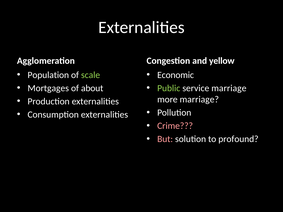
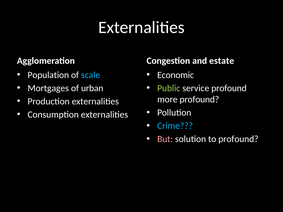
yellow: yellow -> estate
scale colour: light green -> light blue
about: about -> urban
service marriage: marriage -> profound
more marriage: marriage -> profound
Crime colour: pink -> light blue
